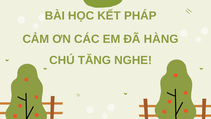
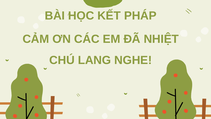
HÀNG: HÀNG -> NHIỆT
TĂNG: TĂNG -> LANG
